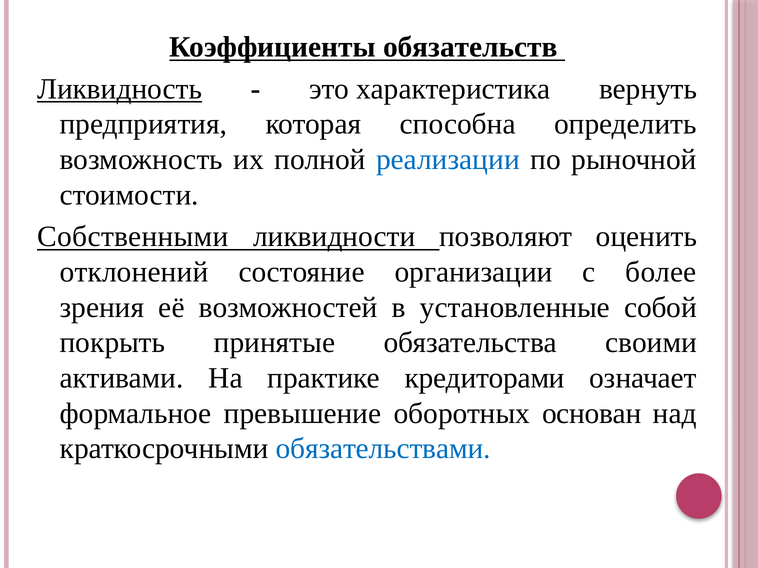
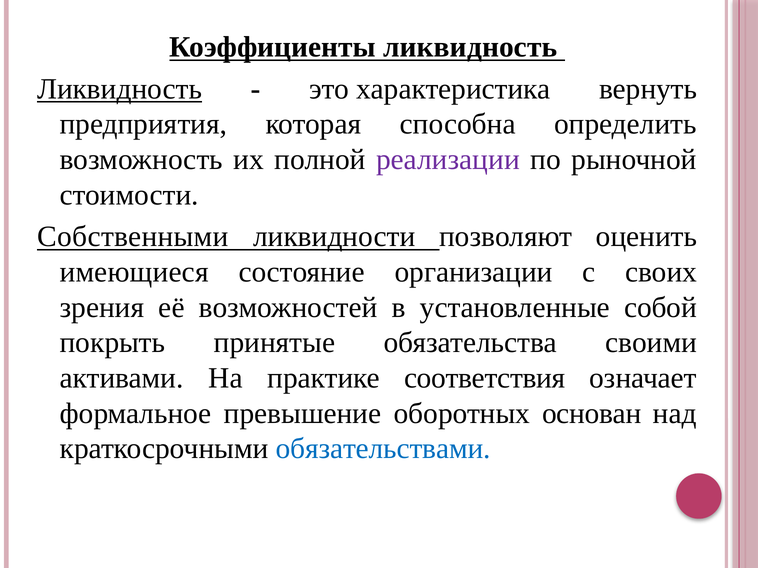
Коэффициенты обязательств: обязательств -> ликвидность
реализации colour: blue -> purple
отклонений: отклонений -> имеющиеся
более: более -> своих
кредиторами: кредиторами -> соответствия
